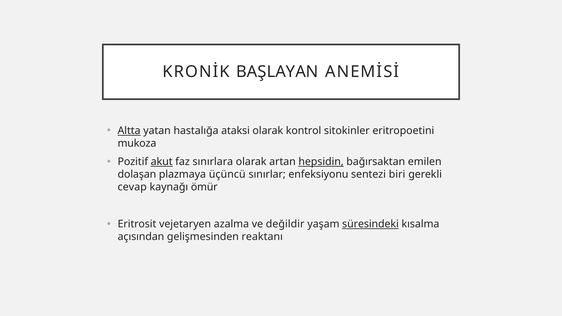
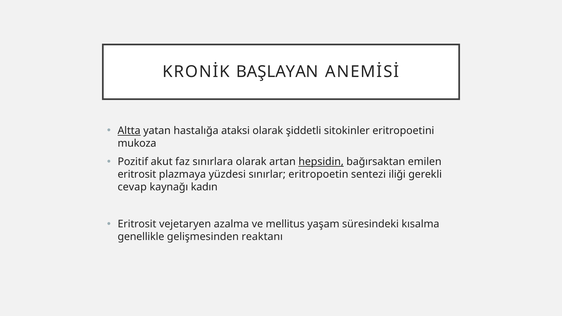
kontrol: kontrol -> şiddetli
akut underline: present -> none
dolaşan at (137, 175): dolaşan -> eritrosit
üçüncü: üçüncü -> yüzdesi
enfeksiyonu: enfeksiyonu -> eritropoetin
biri: biri -> iliği
ömür: ömür -> kadın
değildir: değildir -> mellitus
süresindeki underline: present -> none
açısından: açısından -> genellikle
